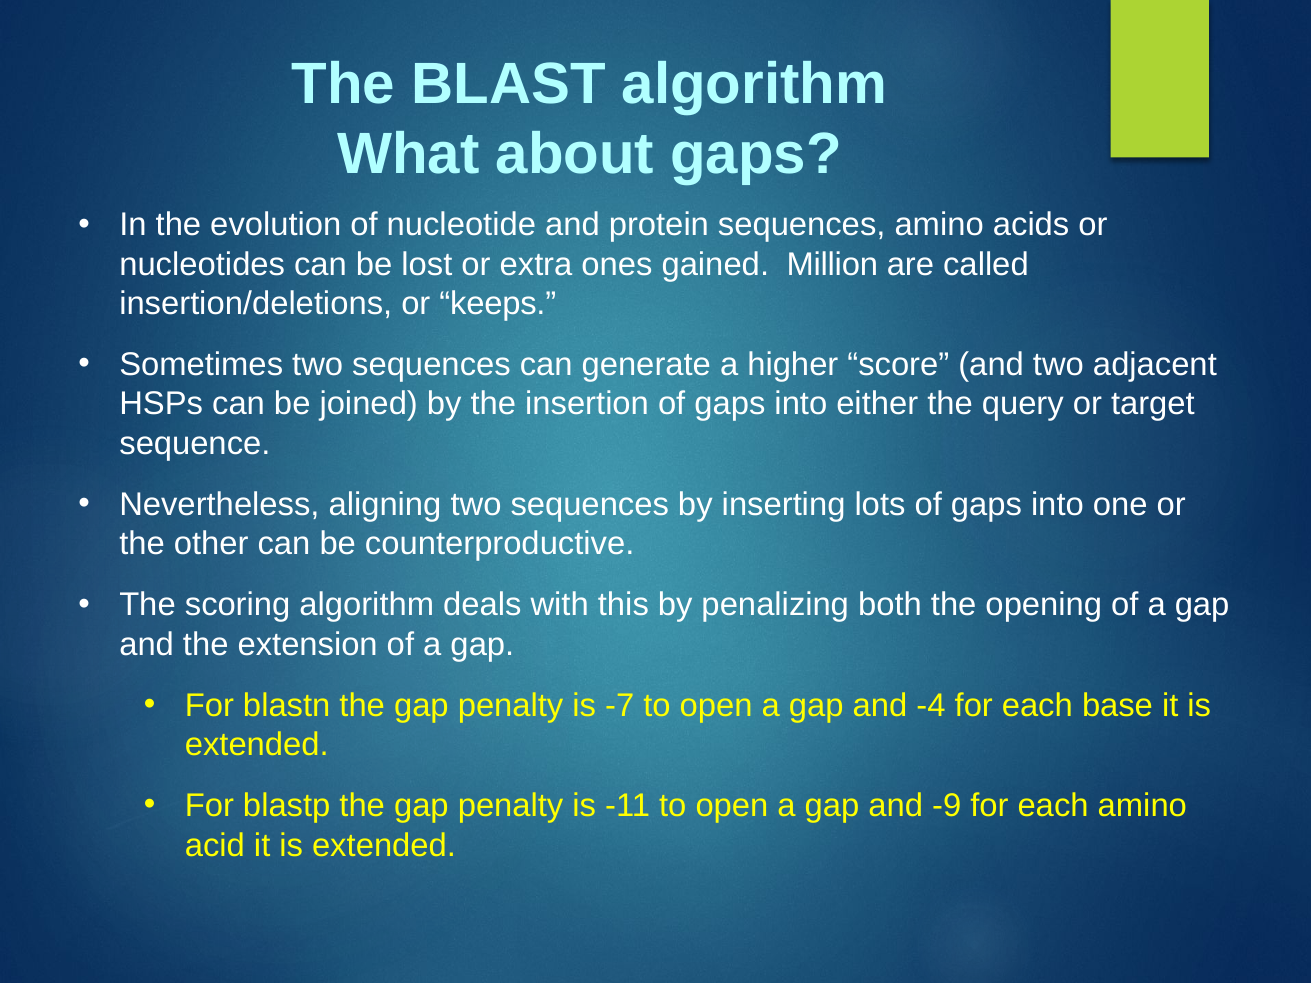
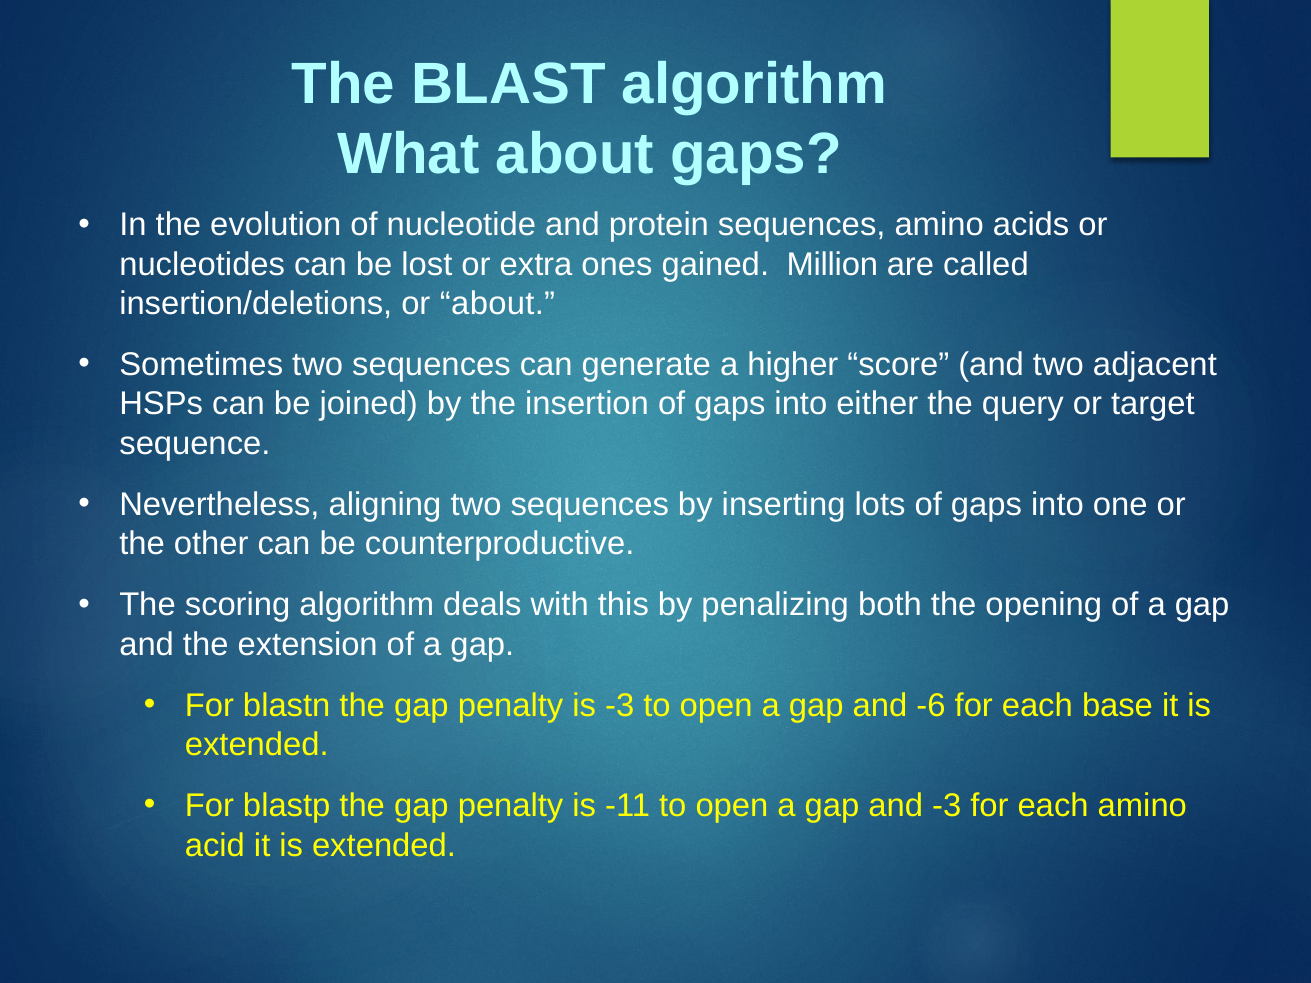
or keeps: keeps -> about
is -7: -7 -> -3
-4: -4 -> -6
and -9: -9 -> -3
